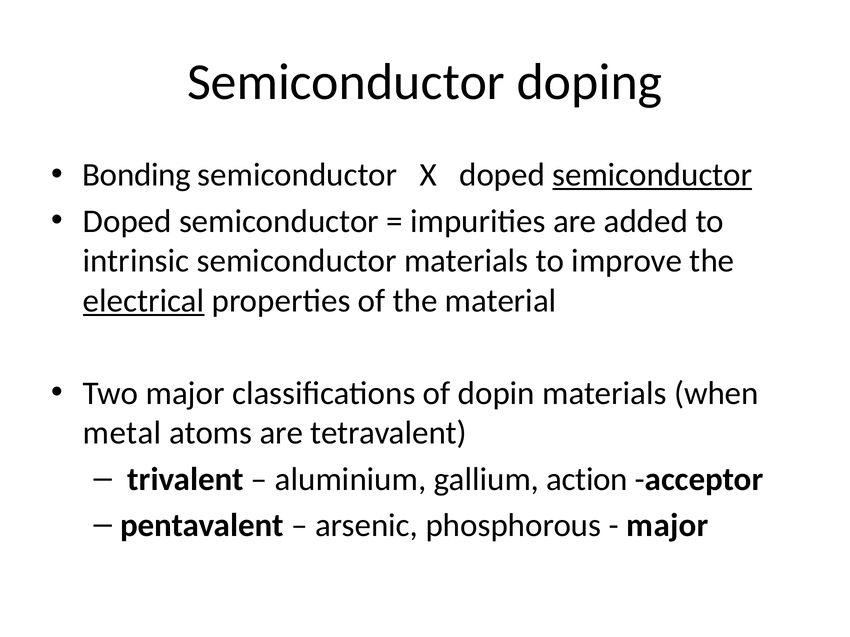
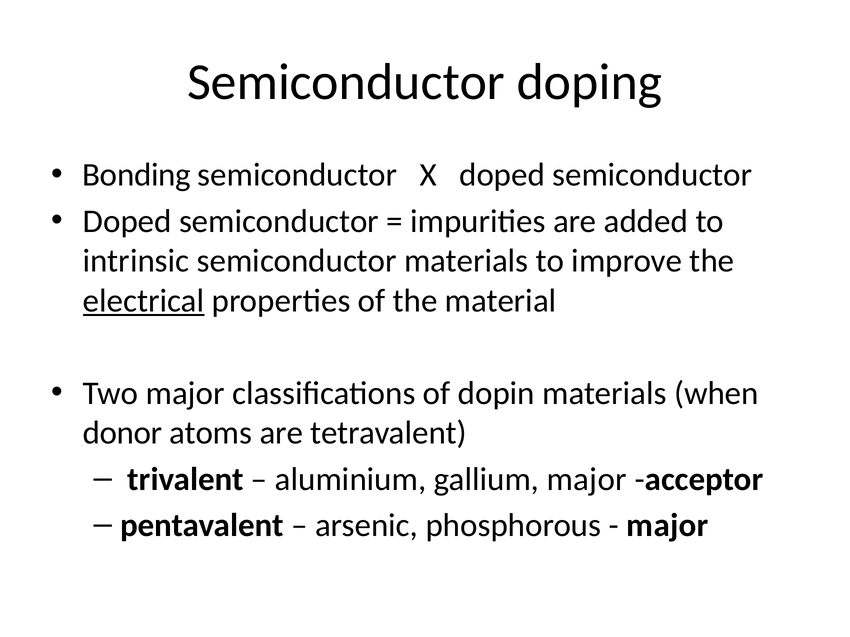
semiconductor at (652, 175) underline: present -> none
metal: metal -> donor
gallium action: action -> major
